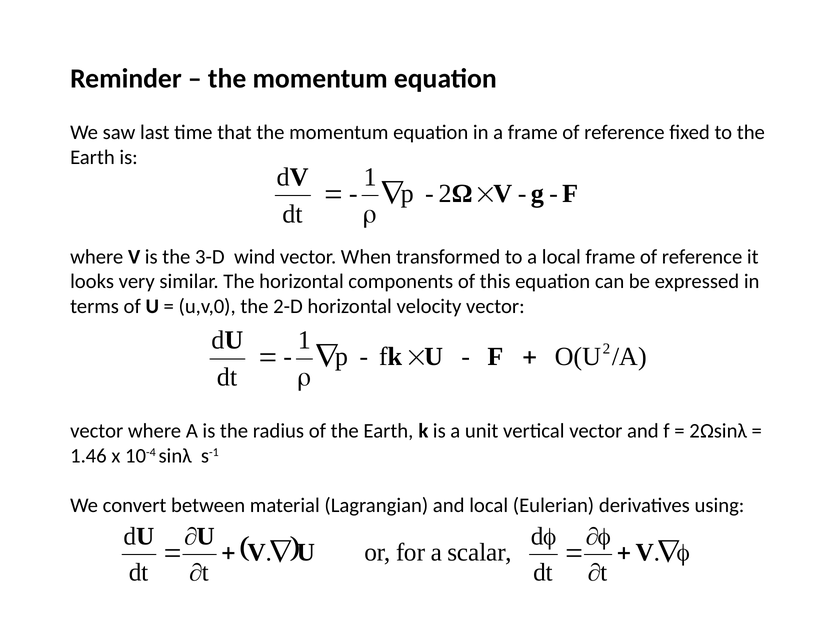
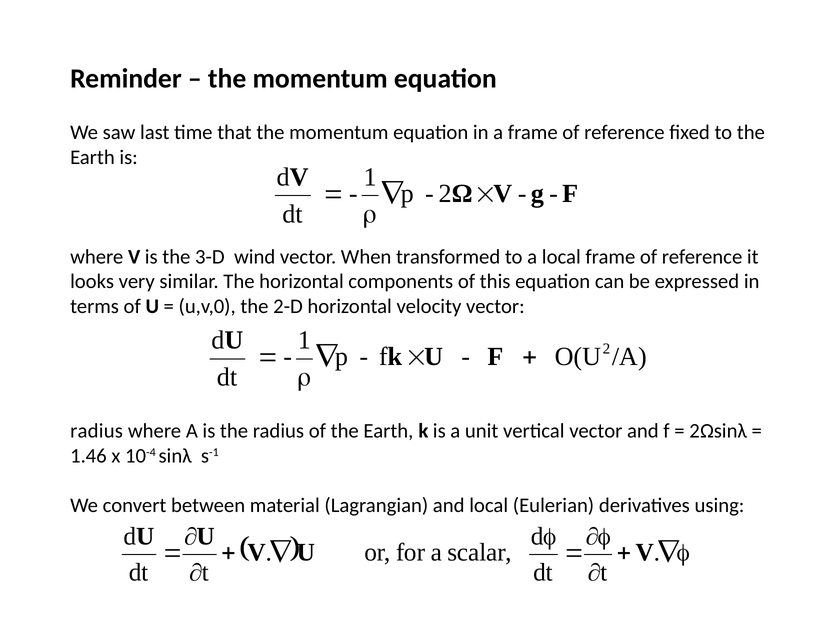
vector at (97, 431): vector -> radius
